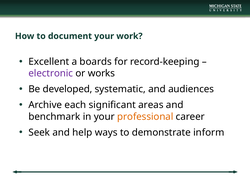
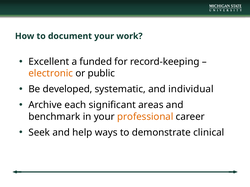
boards: boards -> funded
electronic colour: purple -> orange
works: works -> public
audiences: audiences -> individual
inform: inform -> clinical
